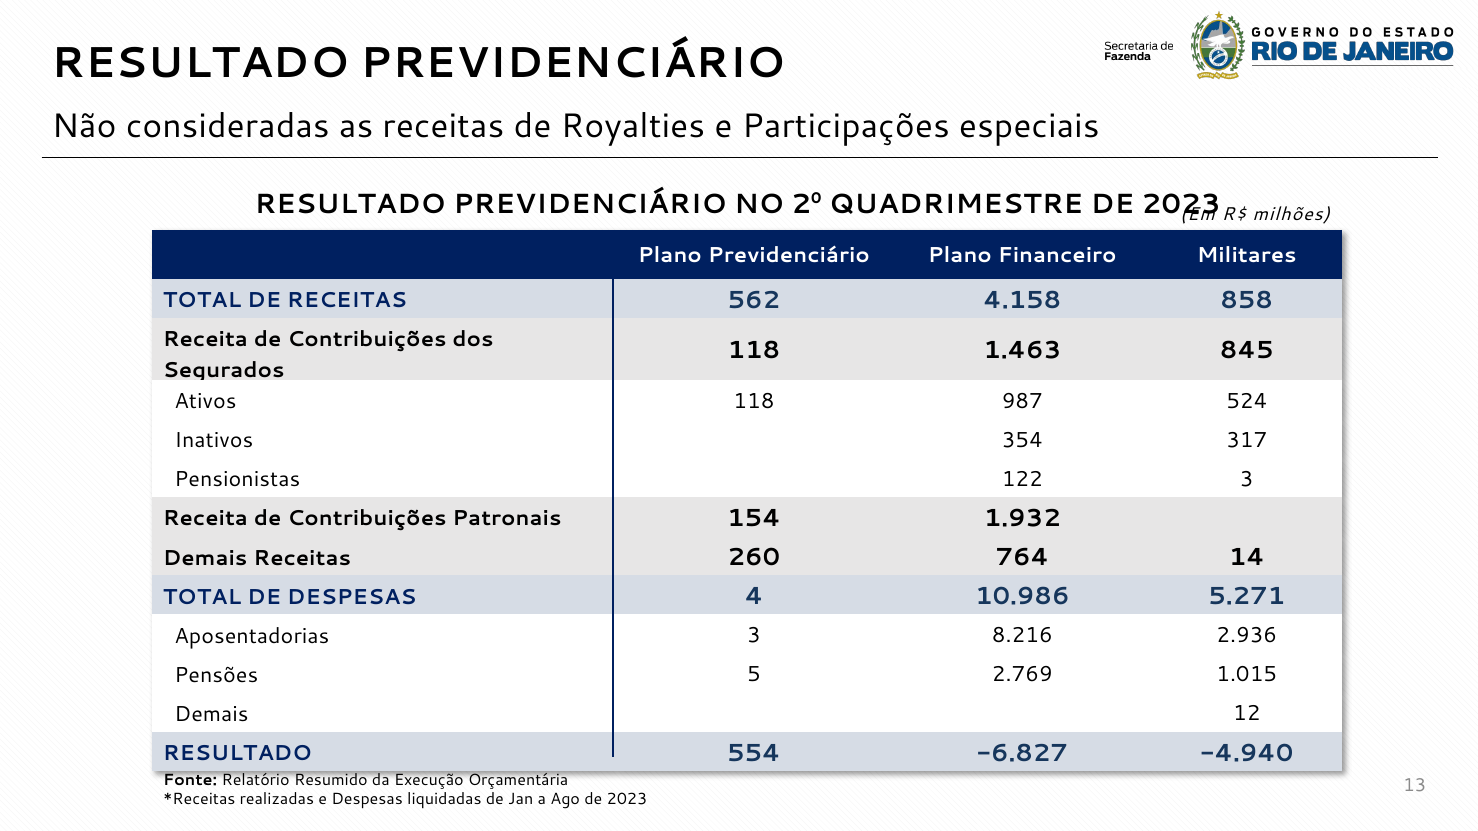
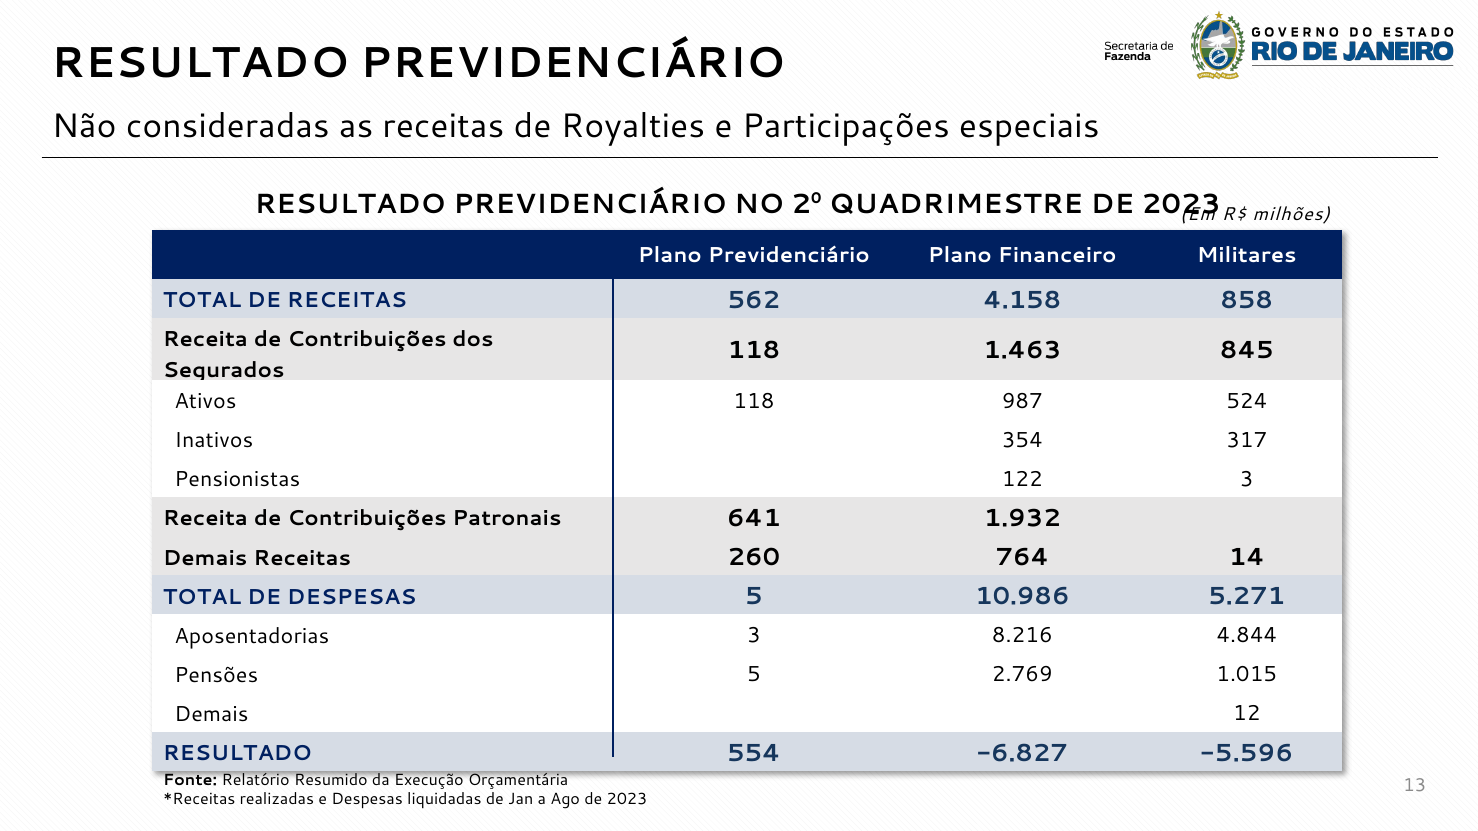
154: 154 -> 641
DESPESAS 4: 4 -> 5
2.936: 2.936 -> 4.844
-4.940: -4.940 -> -5.596
